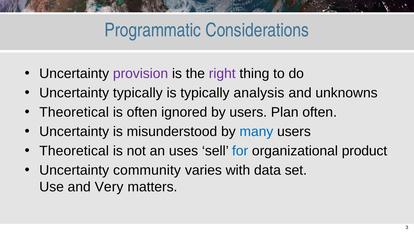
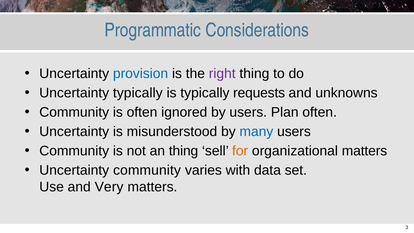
provision colour: purple -> blue
analysis: analysis -> requests
Theoretical at (74, 112): Theoretical -> Community
Theoretical at (74, 151): Theoretical -> Community
an uses: uses -> thing
for colour: blue -> orange
organizational product: product -> matters
